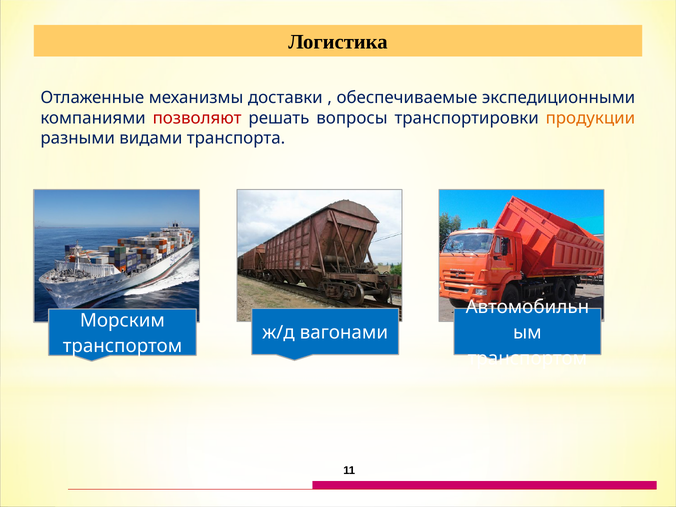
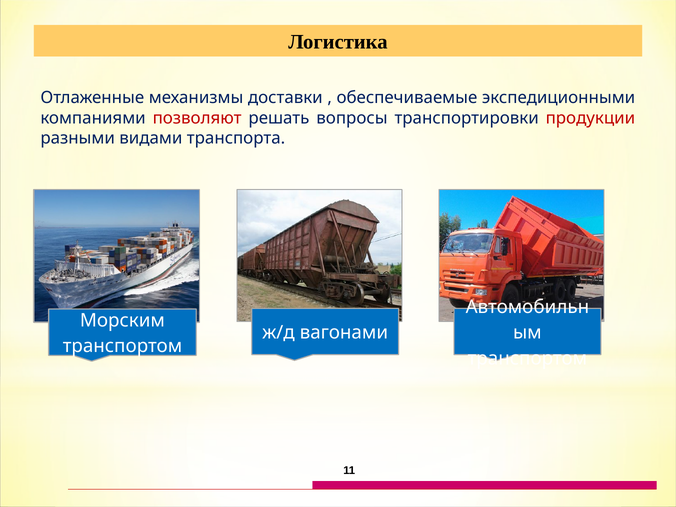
продукции colour: orange -> red
